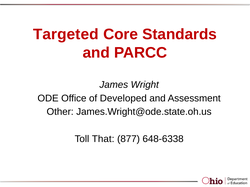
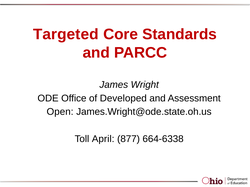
Other: Other -> Open
That: That -> April
648-6338: 648-6338 -> 664-6338
